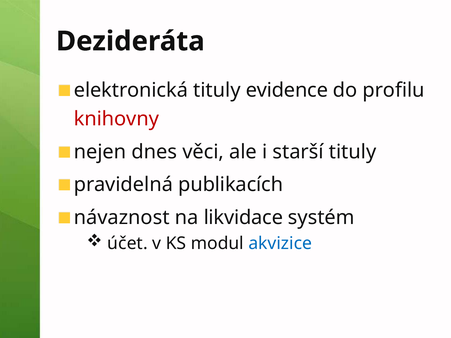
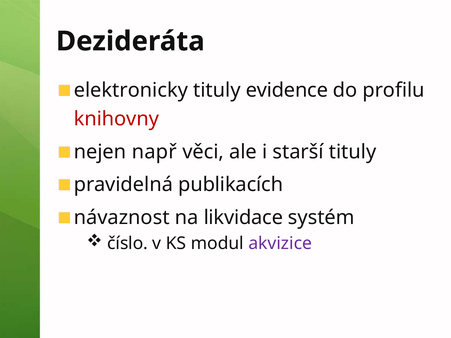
elektronická: elektronická -> elektronicky
dnes: dnes -> např
účet: účet -> číslo
akvizice colour: blue -> purple
